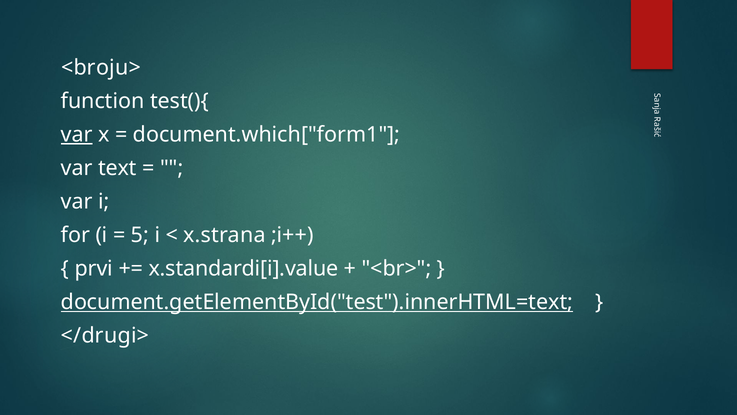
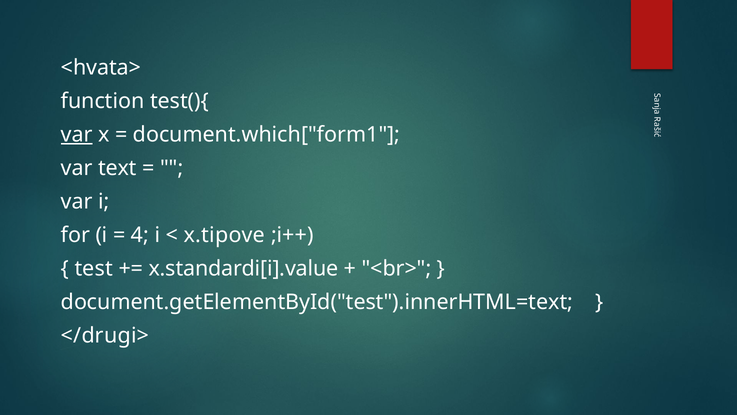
<broju>: <broju> -> <hvata>
5: 5 -> 4
x.strana: x.strana -> x.tipove
prvi: prvi -> test
document.getElementById("test").innerHTML=text underline: present -> none
